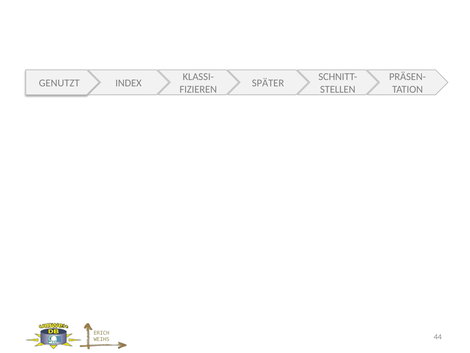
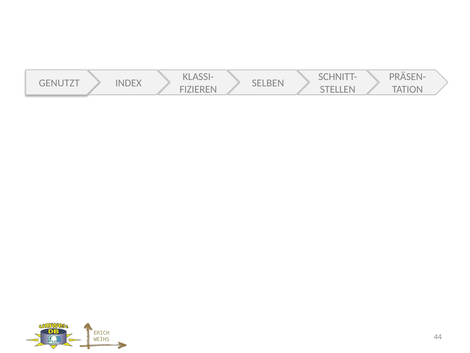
SPÄTER: SPÄTER -> SELBEN
